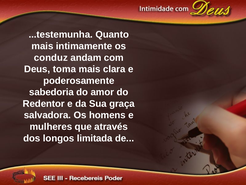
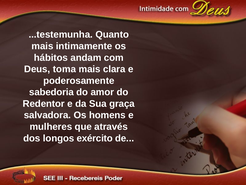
conduz: conduz -> hábitos
limitada: limitada -> exército
